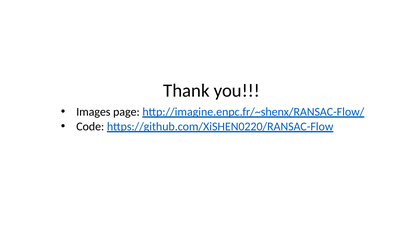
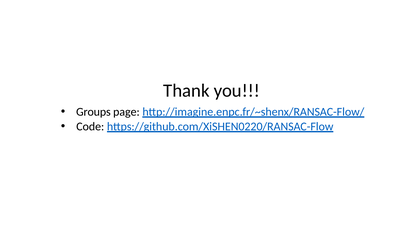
Images: Images -> Groups
